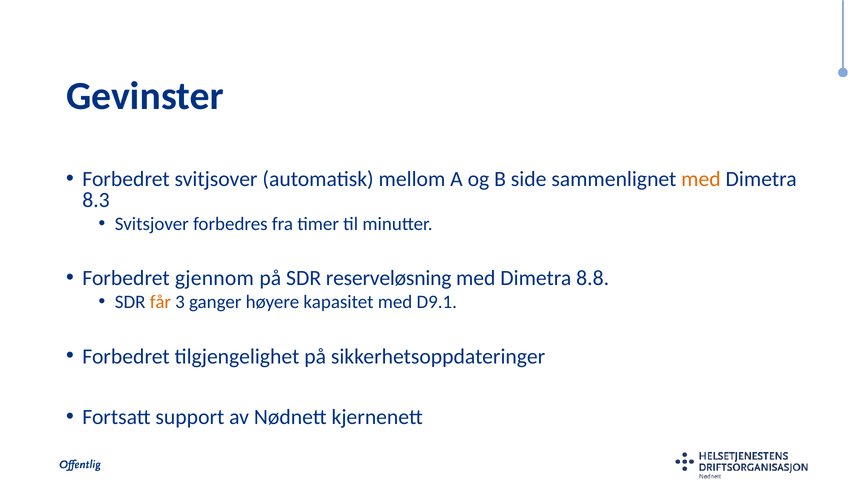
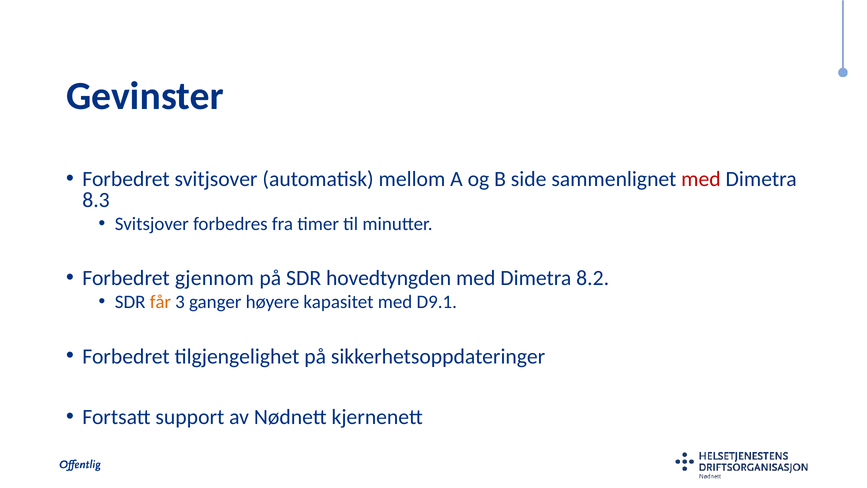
med at (701, 179) colour: orange -> red
reserveløsning: reserveløsning -> hovedtyngden
8.8: 8.8 -> 8.2
